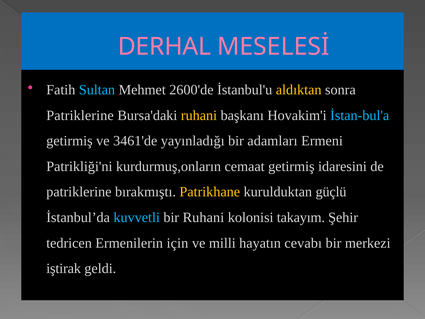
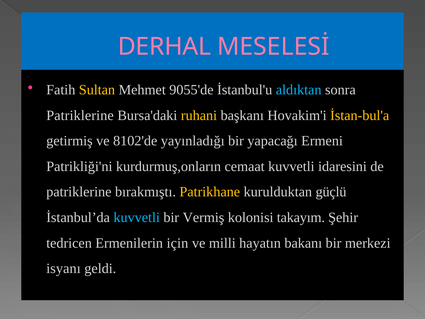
Sultan colour: light blue -> yellow
2600'de: 2600'de -> 9055'de
aldıktan colour: yellow -> light blue
İstan-bul'a colour: light blue -> yellow
3461'de: 3461'de -> 8102'de
adamları: adamları -> yapacağı
cemaat getirmiş: getirmiş -> kuvvetli
bir Ruhani: Ruhani -> Vermiş
cevabı: cevabı -> bakanı
iştirak: iştirak -> isyanı
